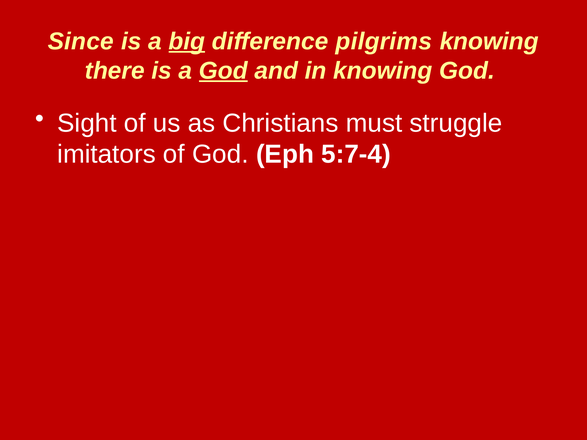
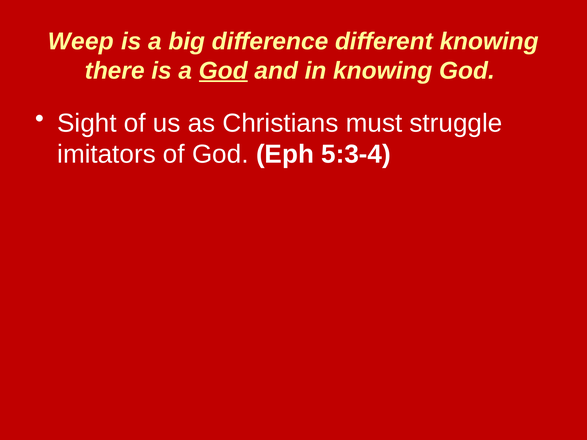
Since: Since -> Weep
big underline: present -> none
pilgrims: pilgrims -> different
5:7-4: 5:7-4 -> 5:3-4
